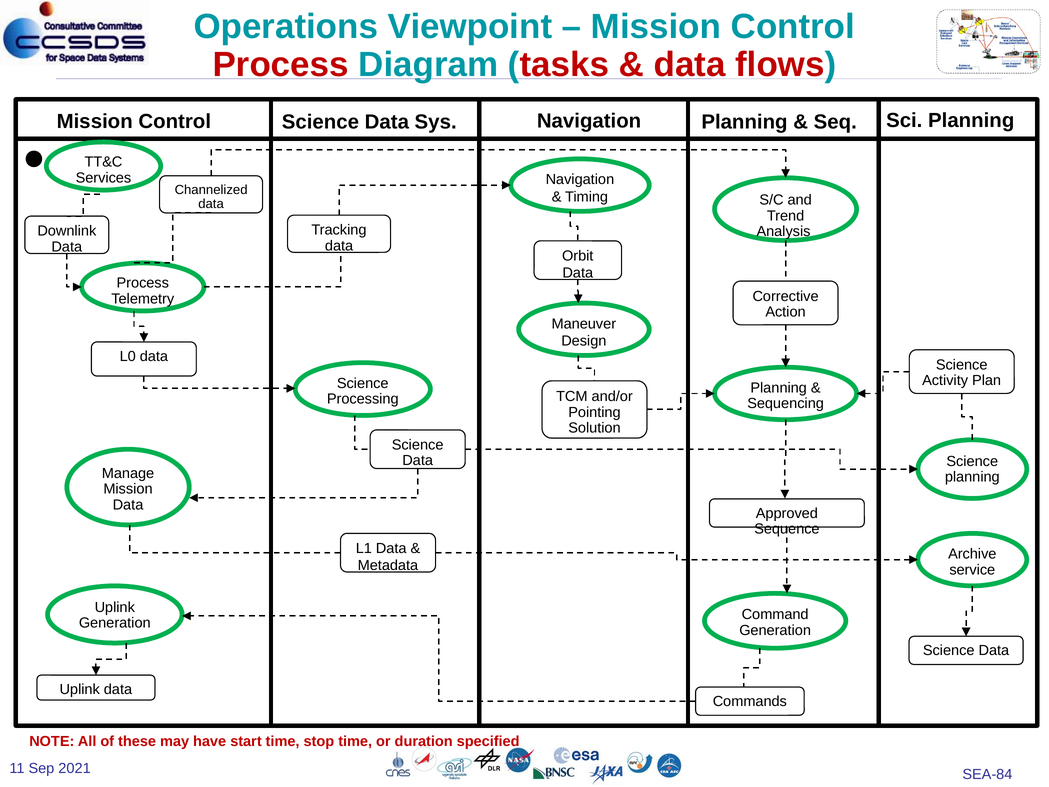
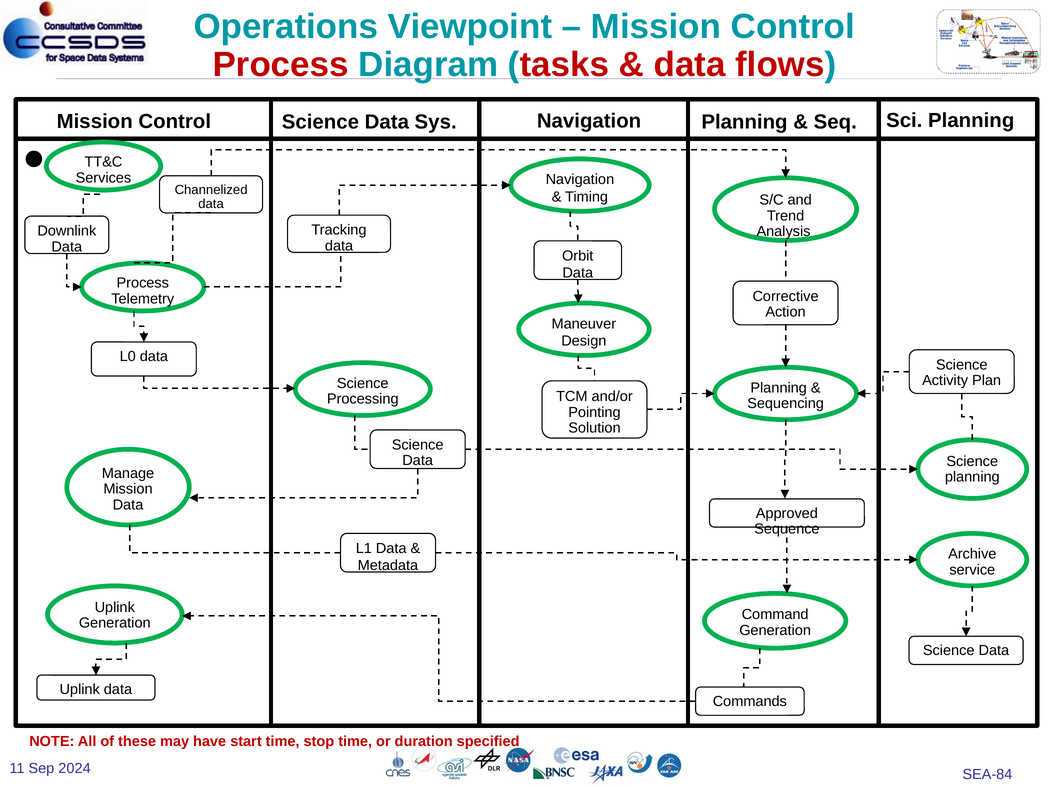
2021: 2021 -> 2024
